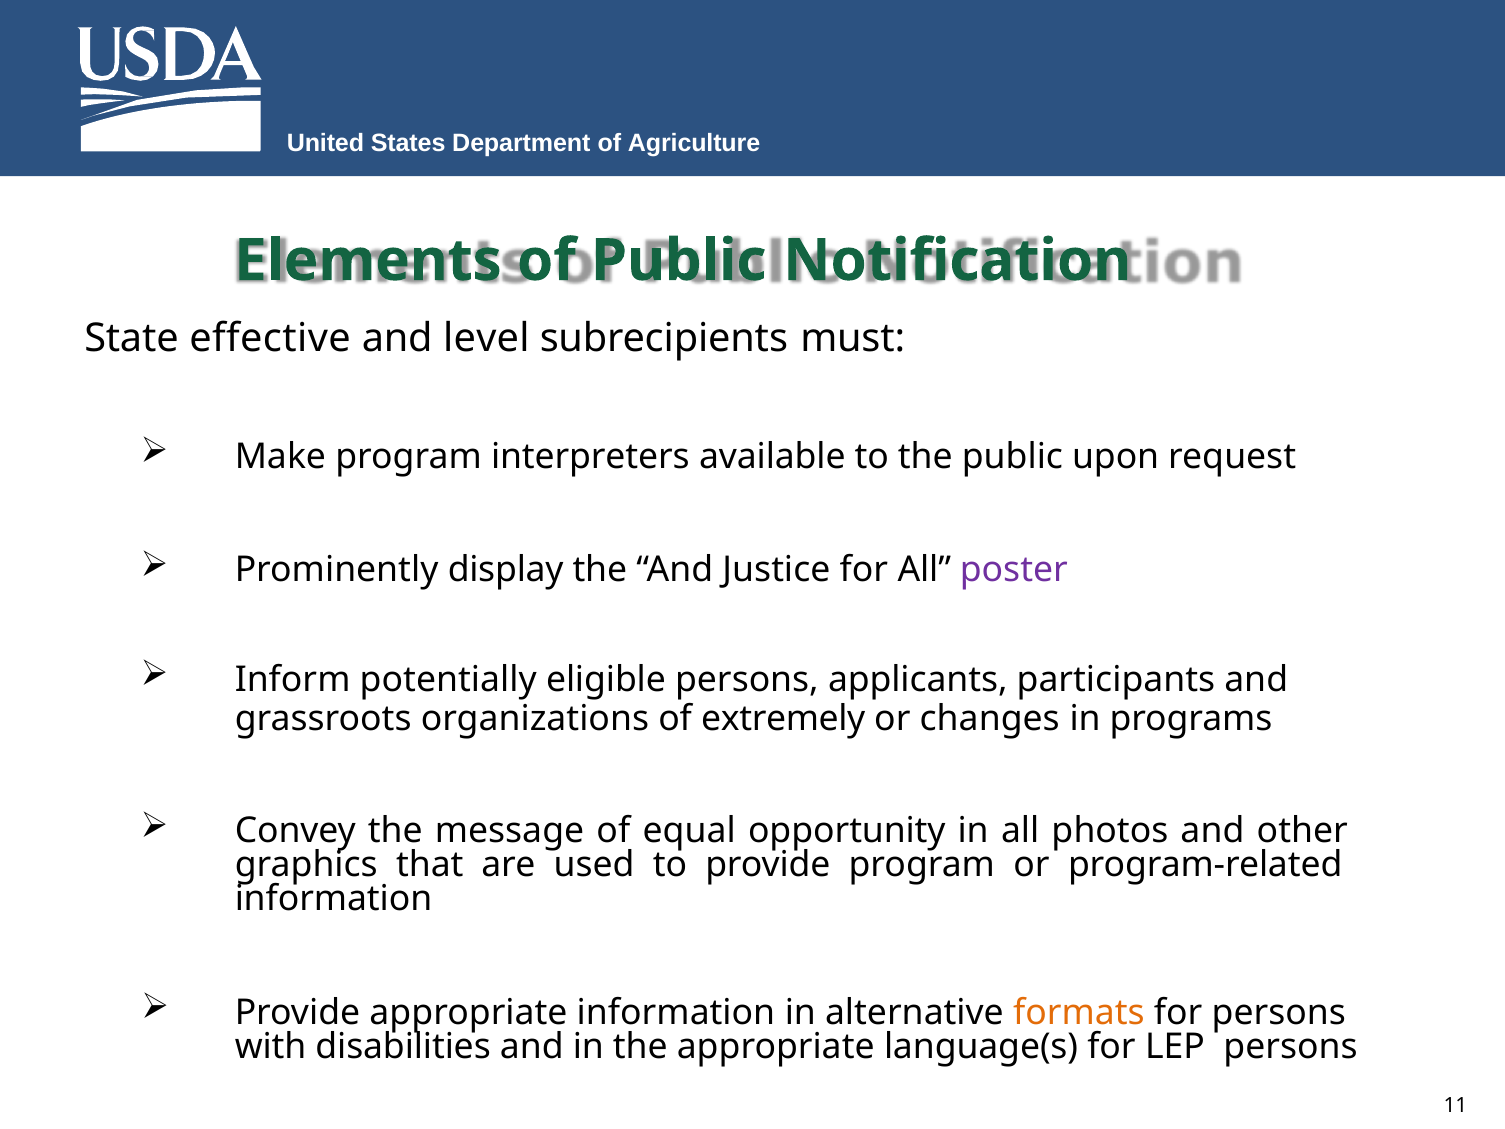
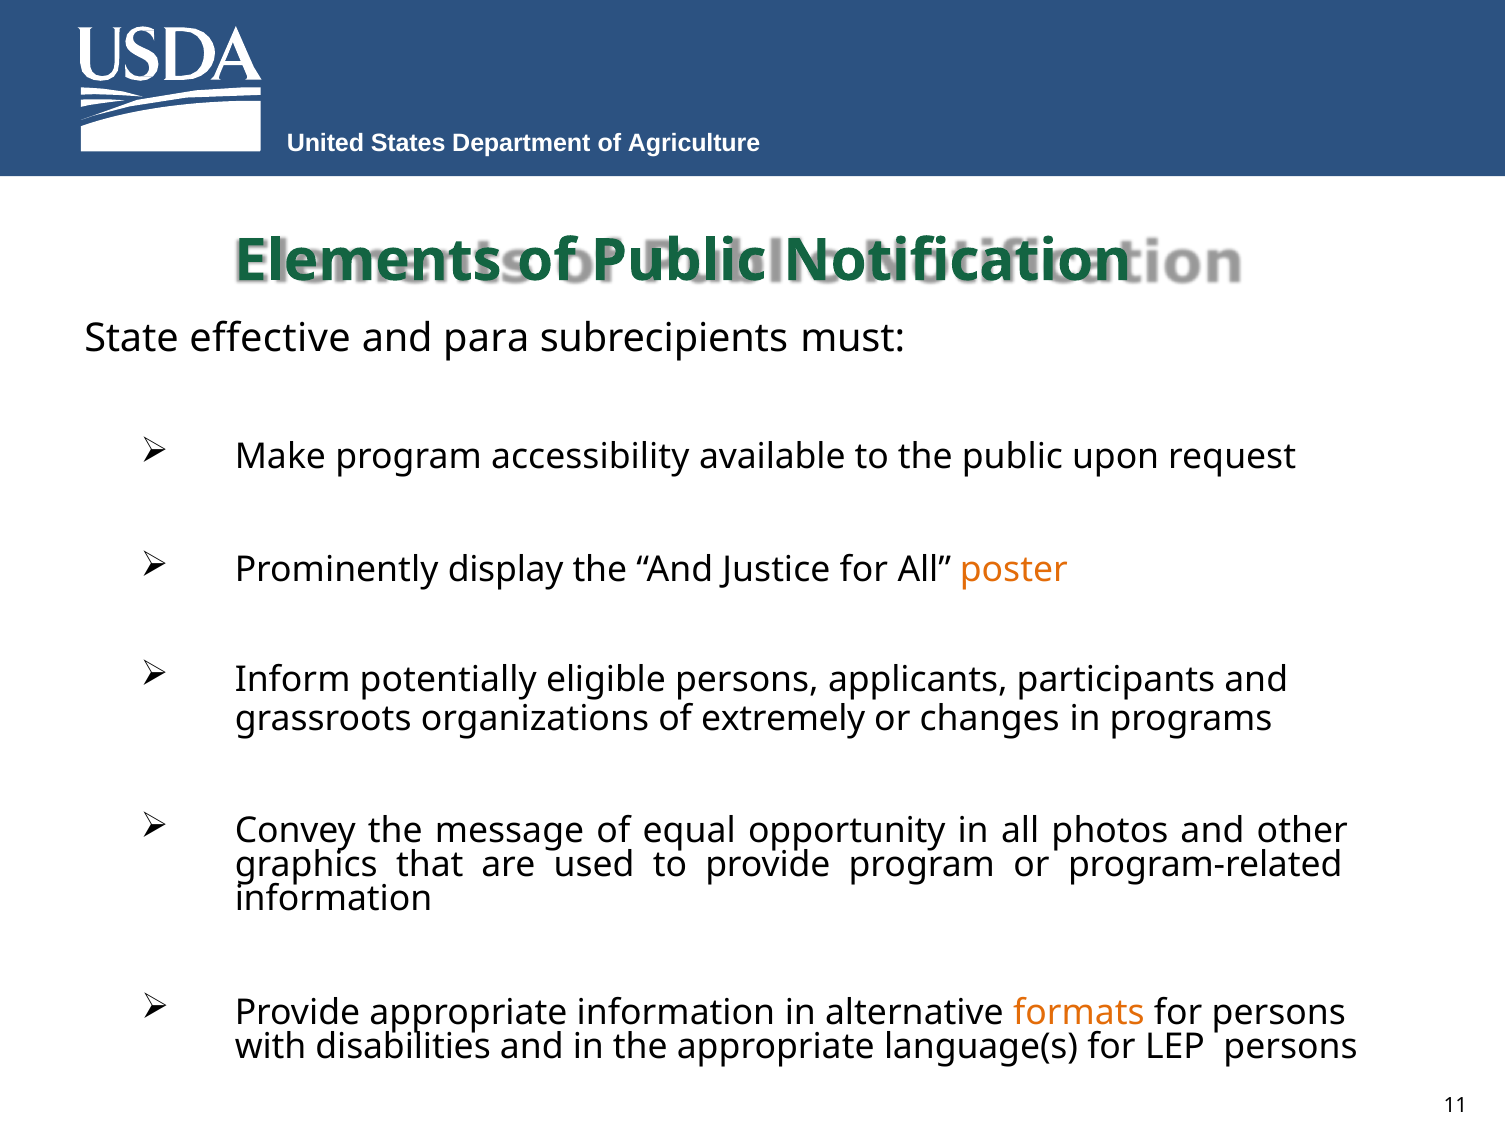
level: level -> para
interpreters: interpreters -> accessibility
poster colour: purple -> orange
